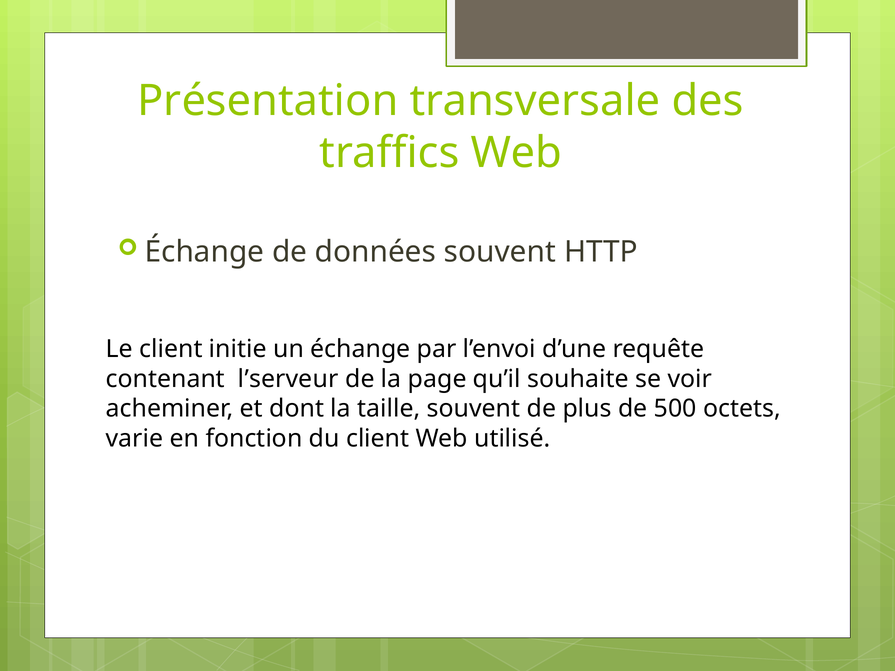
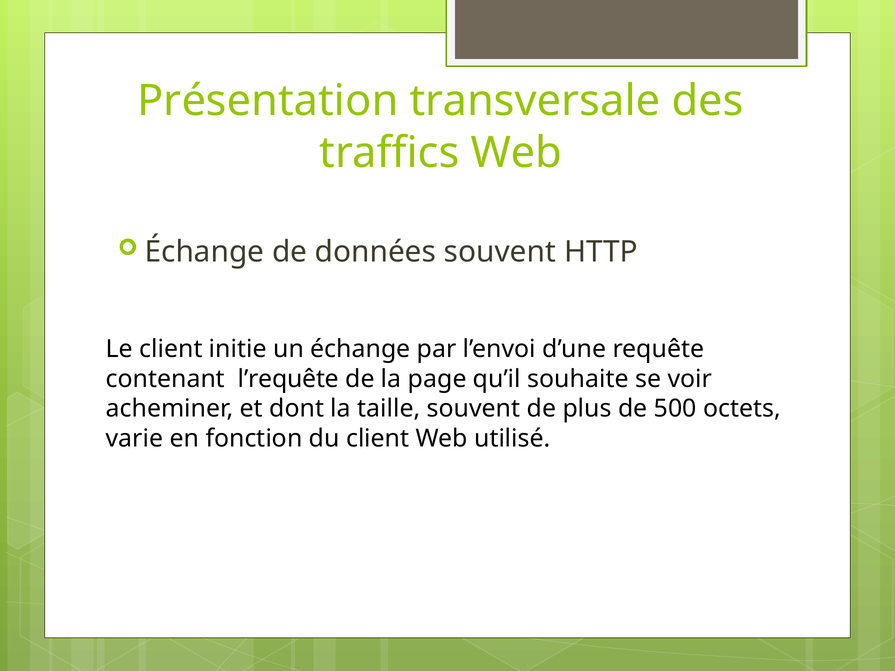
l’serveur: l’serveur -> l’requête
